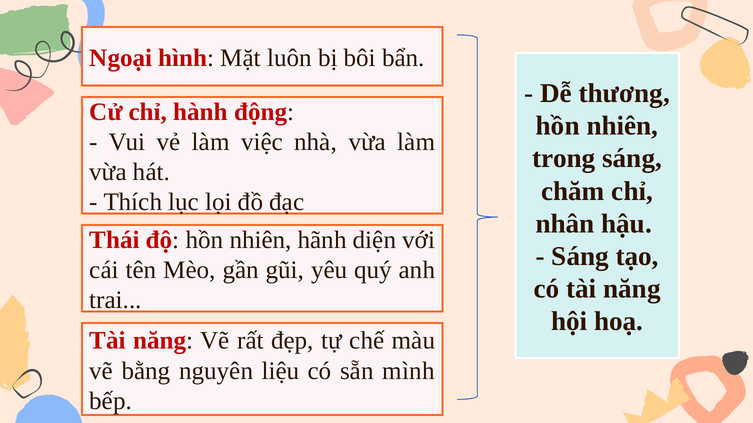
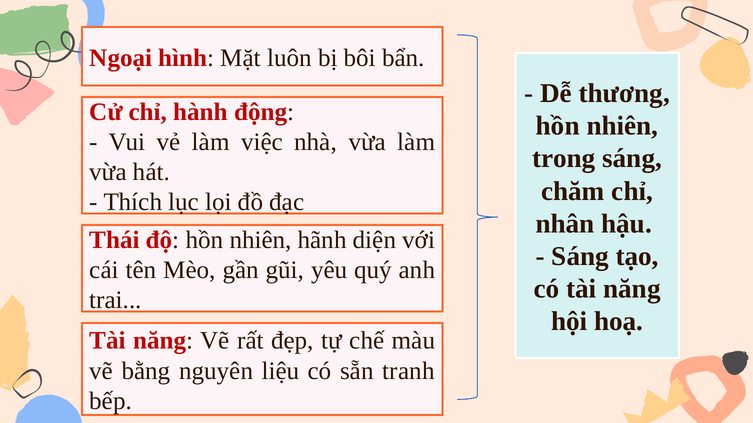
mình: mình -> tranh
